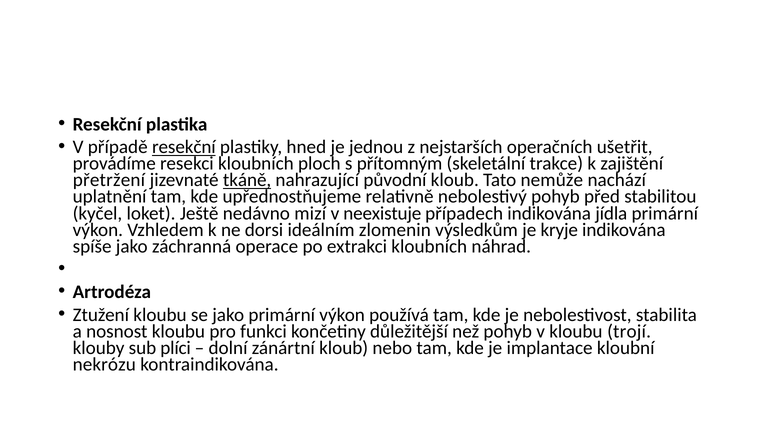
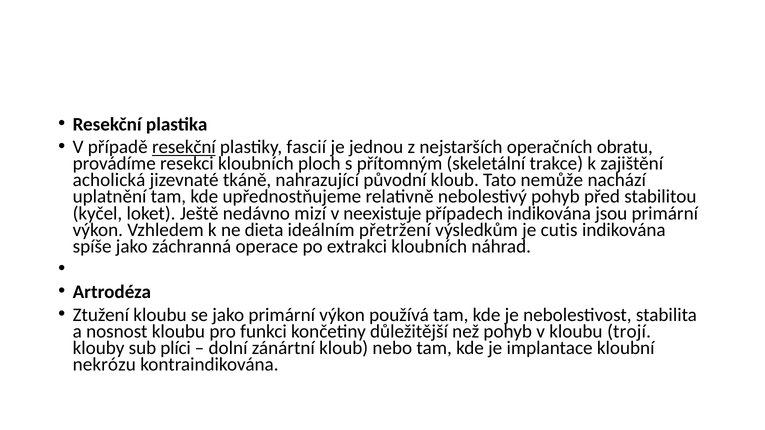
hned: hned -> fascií
ušetřit: ušetřit -> obratu
přetržení: přetržení -> acholická
tkáně underline: present -> none
jídla: jídla -> jsou
dorsi: dorsi -> dieta
zlomenin: zlomenin -> přetržení
kryje: kryje -> cutis
